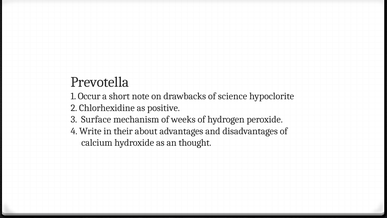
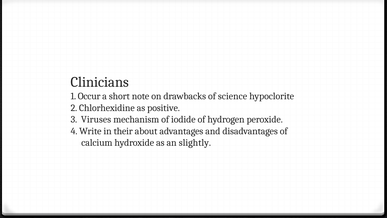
Prevotella: Prevotella -> Clinicians
Surface: Surface -> Viruses
weeks: weeks -> iodide
thought: thought -> slightly
